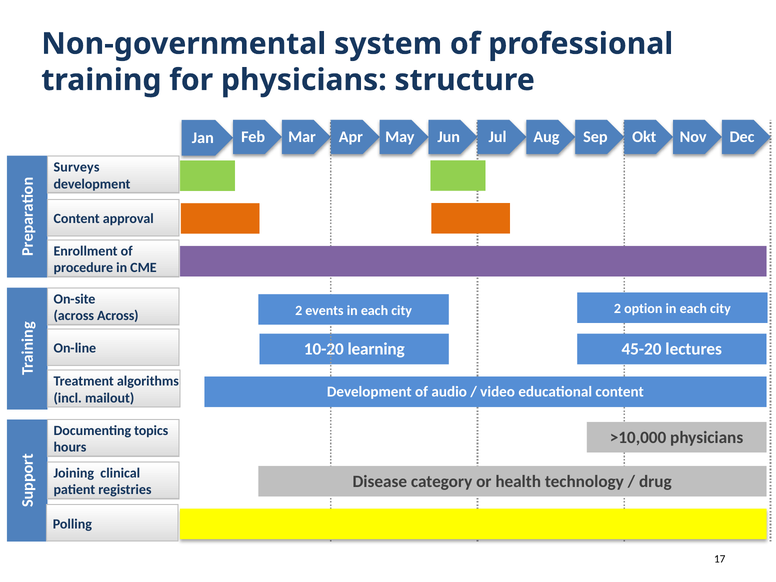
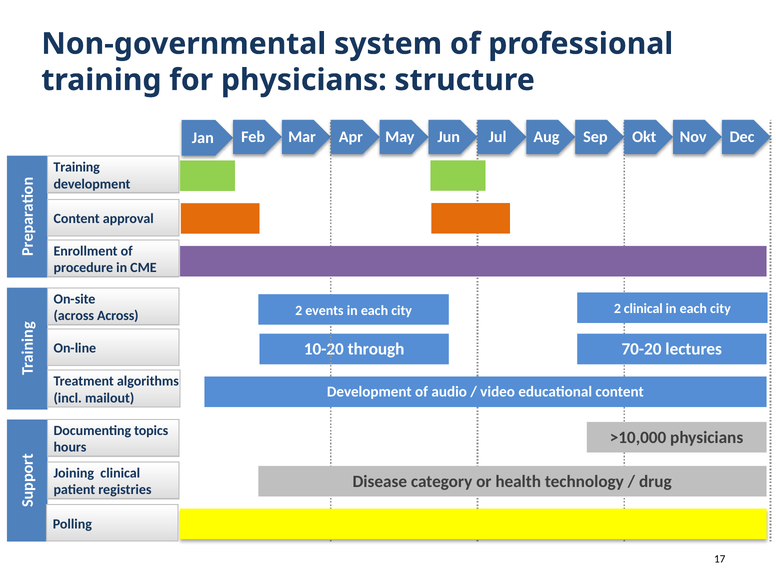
Surveys at (77, 167): Surveys -> Training
2 option: option -> clinical
learning: learning -> through
45-20: 45-20 -> 70-20
